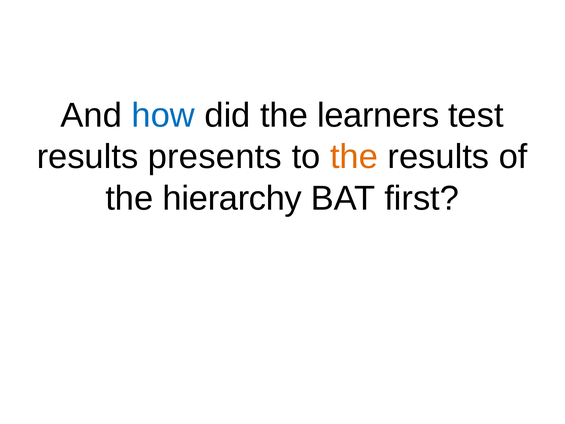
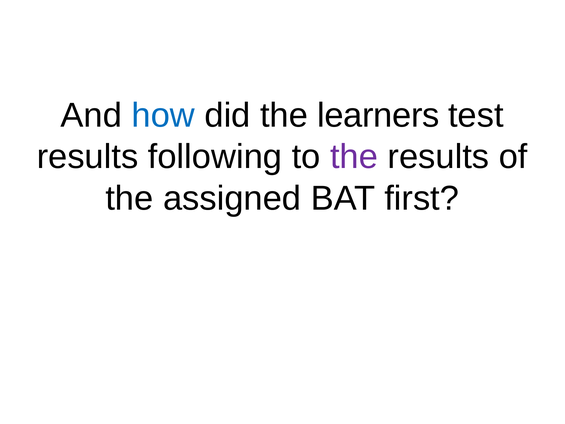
presents: presents -> following
the at (354, 157) colour: orange -> purple
hierarchy: hierarchy -> assigned
